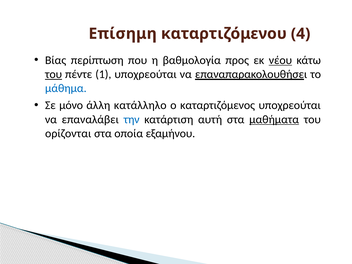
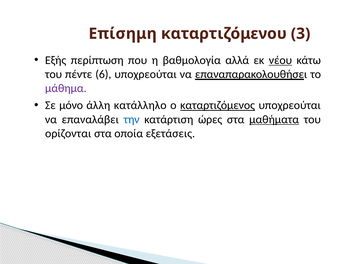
4: 4 -> 3
Βίας: Βίας -> Εξής
προς: προς -> αλλά
του at (54, 74) underline: present -> none
1: 1 -> 6
μάθημα colour: blue -> purple
καταρτιζόμενος underline: none -> present
αυτή: αυτή -> ώρες
εξαμήνου: εξαμήνου -> εξετάσεις
